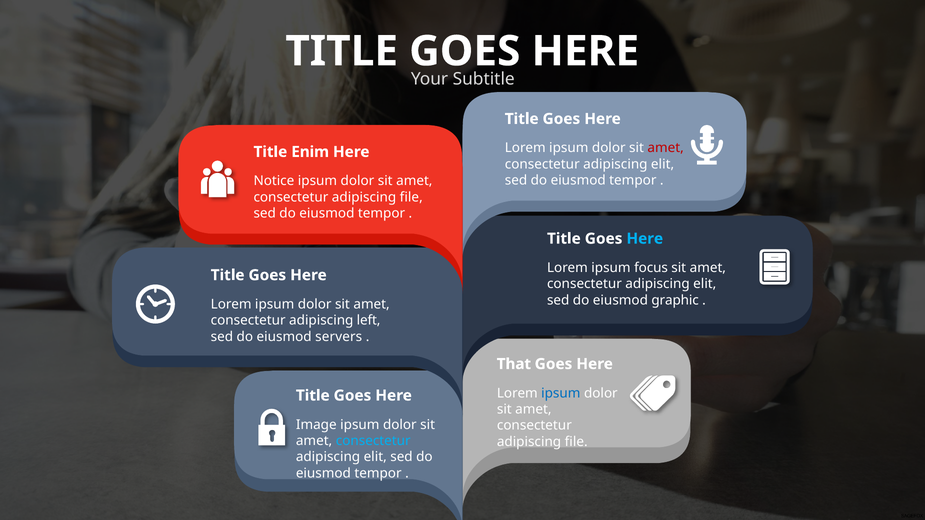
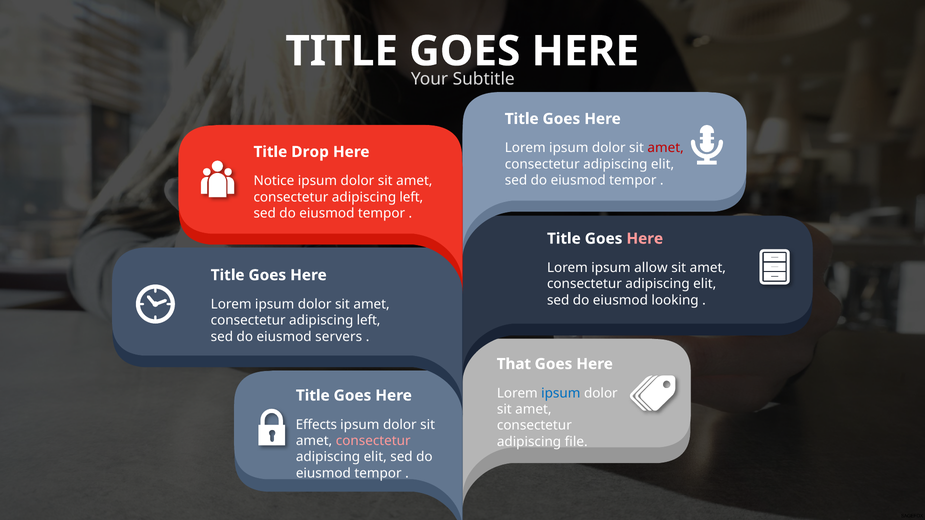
Enim: Enim -> Drop
file at (411, 197): file -> left
Here at (645, 239) colour: light blue -> pink
focus: focus -> allow
graphic: graphic -> looking
Image: Image -> Effects
consectetur at (373, 441) colour: light blue -> pink
